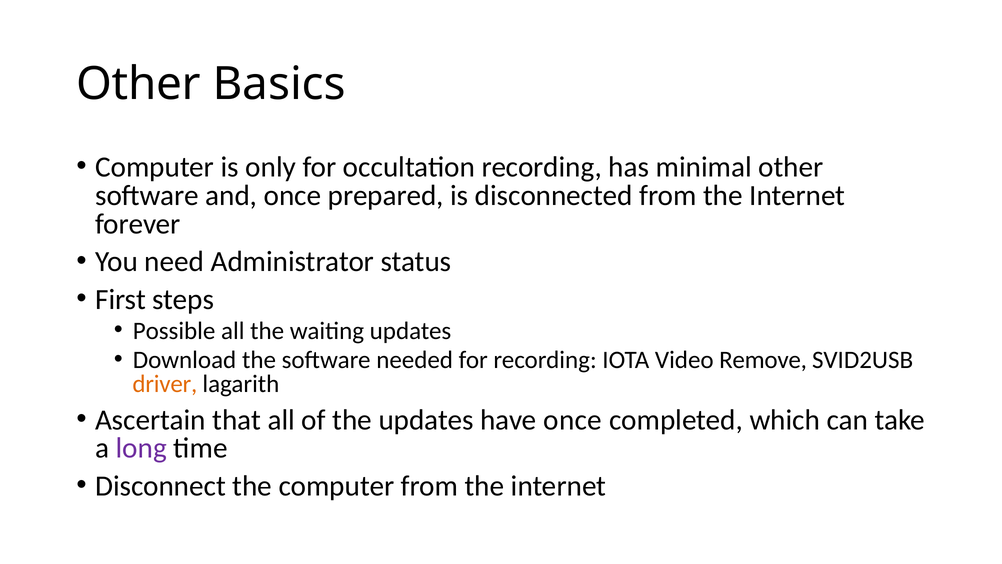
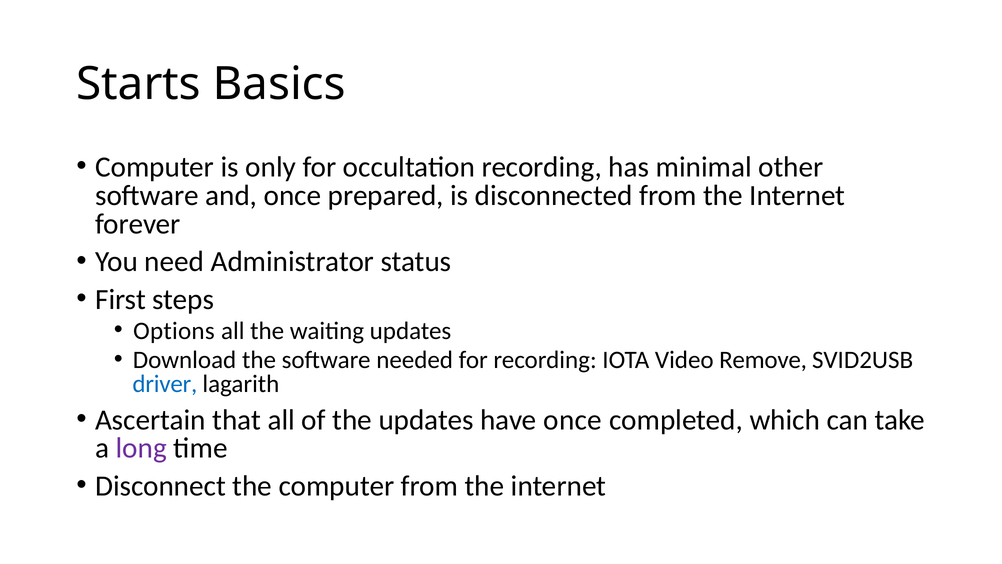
Other at (139, 84): Other -> Starts
Possible: Possible -> Options
driver colour: orange -> blue
